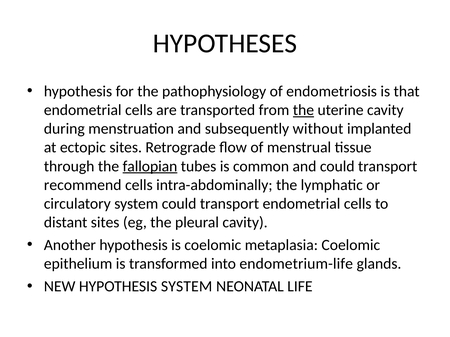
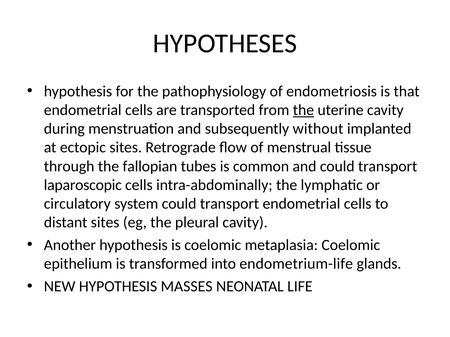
fallopian underline: present -> none
recommend: recommend -> laparoscopic
HYPOTHESIS SYSTEM: SYSTEM -> MASSES
